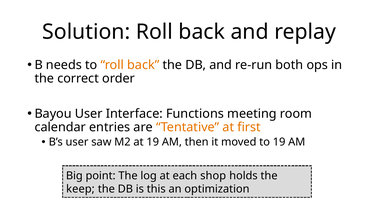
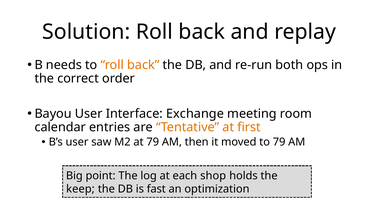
Functions: Functions -> Exchange
at 19: 19 -> 79
to 19: 19 -> 79
this: this -> fast
